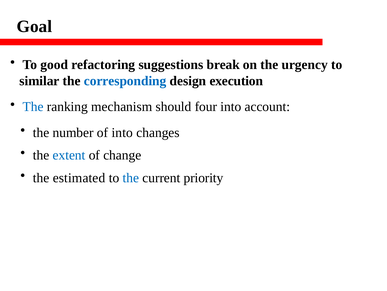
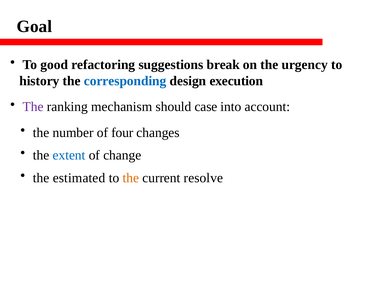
similar: similar -> history
The at (33, 106) colour: blue -> purple
four: four -> case
of into: into -> four
the at (131, 177) colour: blue -> orange
priority: priority -> resolve
